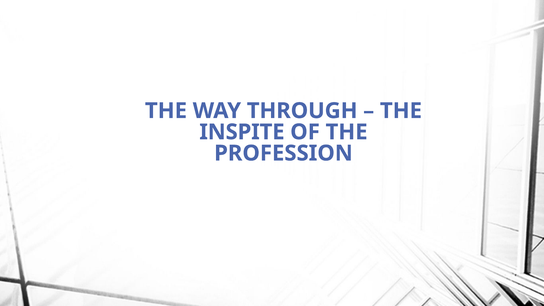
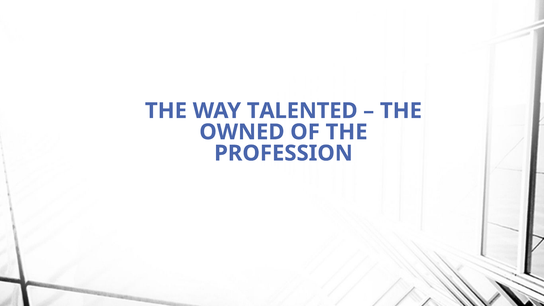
THROUGH: THROUGH -> TALENTED
INSPITE: INSPITE -> OWNED
